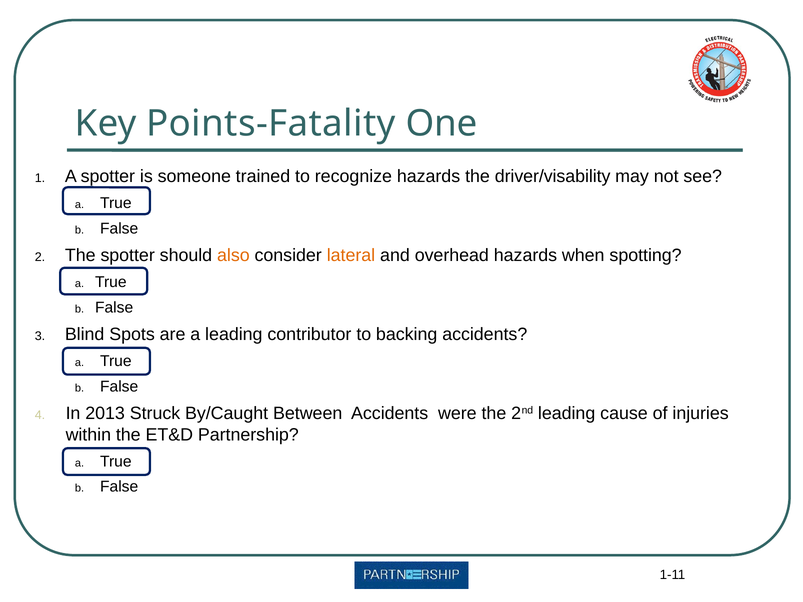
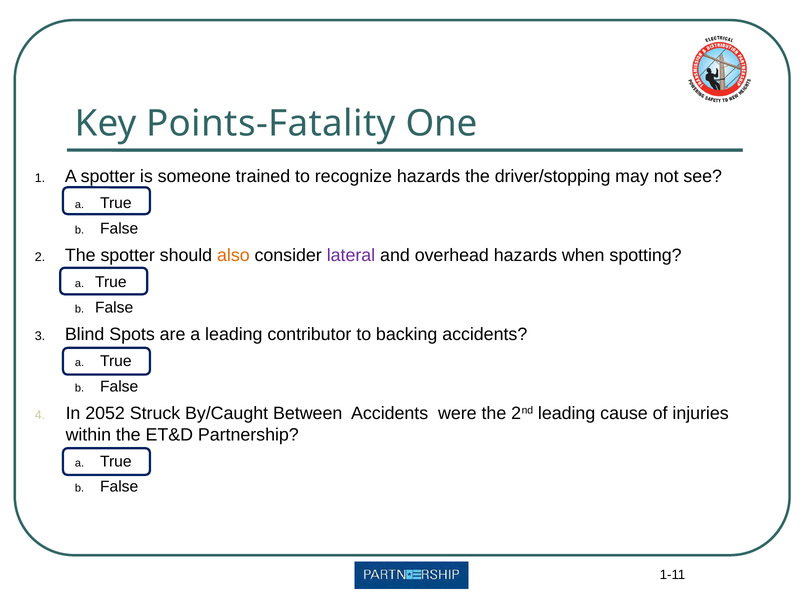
driver/visability: driver/visability -> driver/stopping
lateral colour: orange -> purple
2013: 2013 -> 2052
